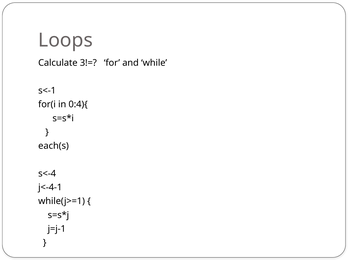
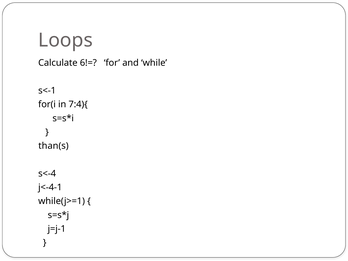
3!=: 3!= -> 6!=
0:4){: 0:4){ -> 7:4){
each(s: each(s -> than(s
